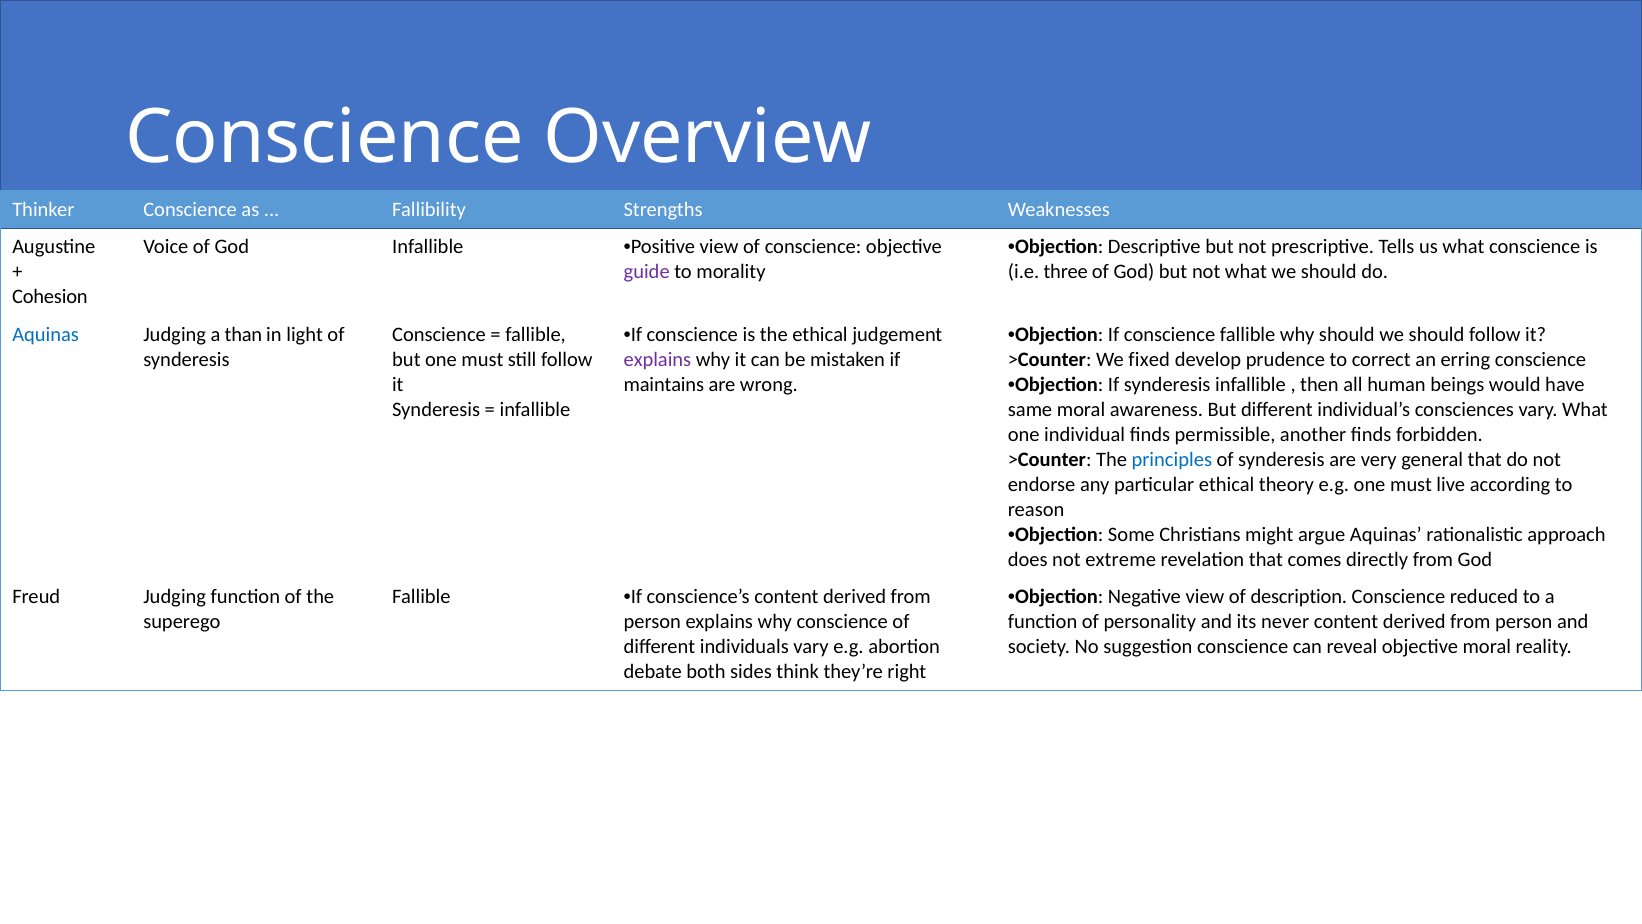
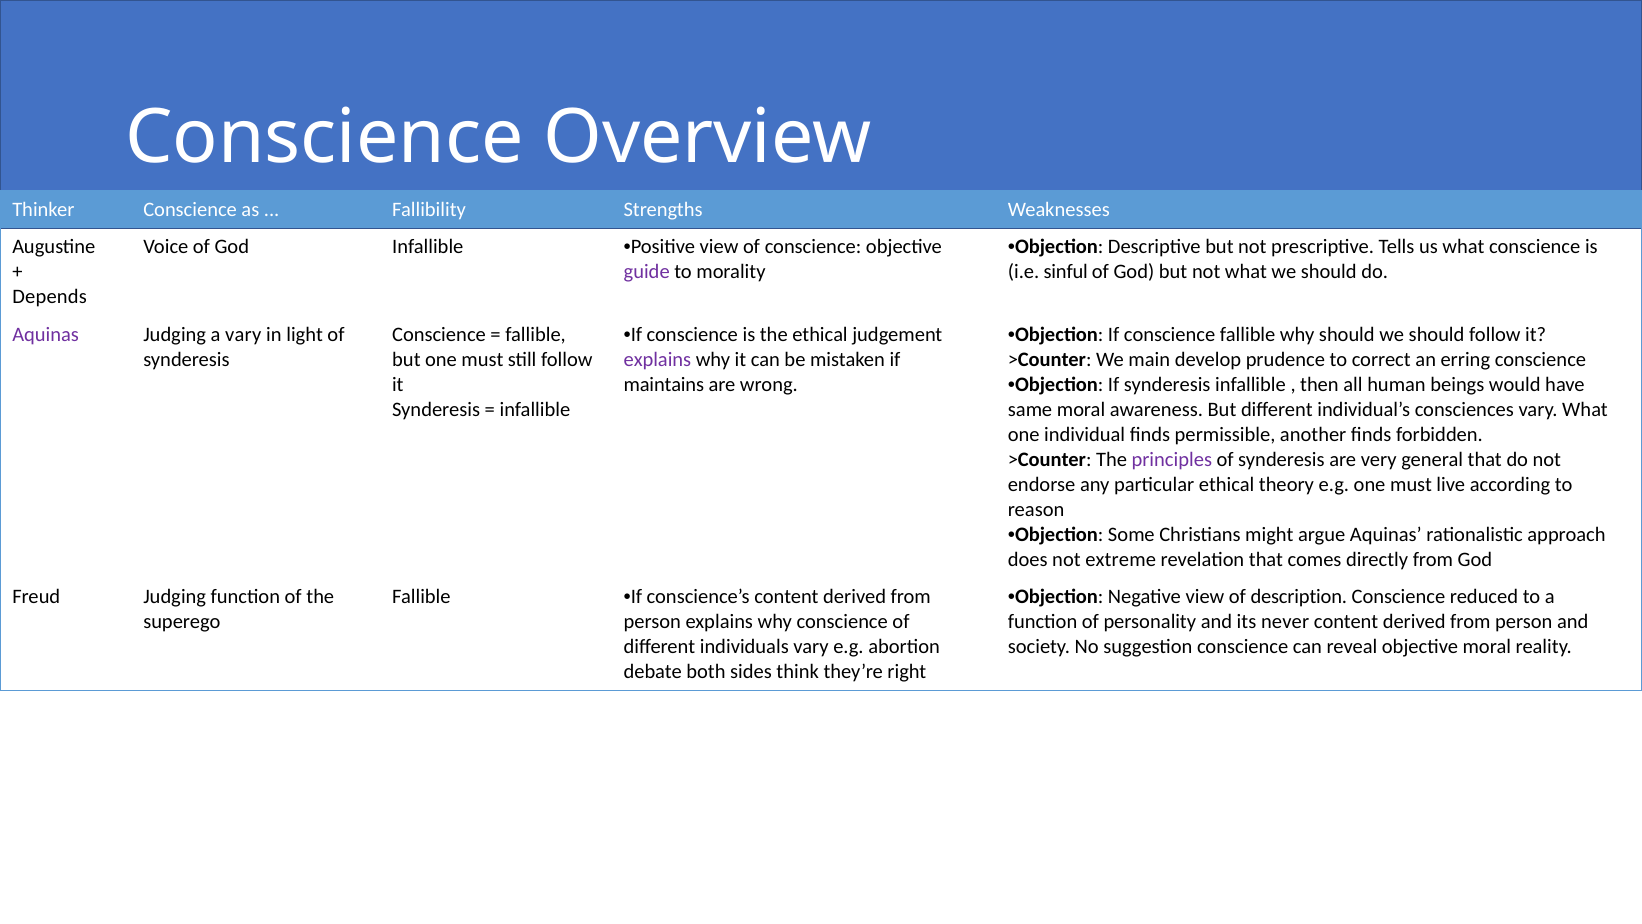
three: three -> sinful
Cohesion: Cohesion -> Depends
Aquinas at (46, 334) colour: blue -> purple
a than: than -> vary
fixed: fixed -> main
principles colour: blue -> purple
